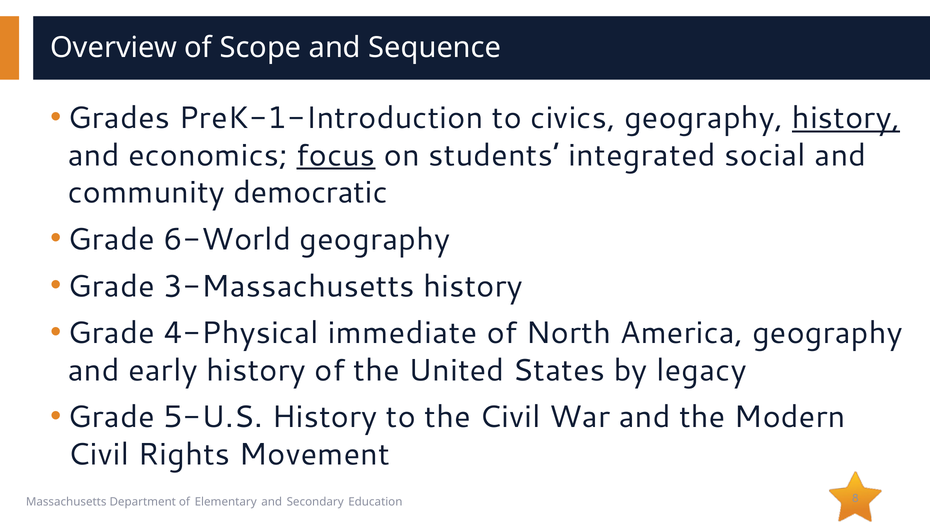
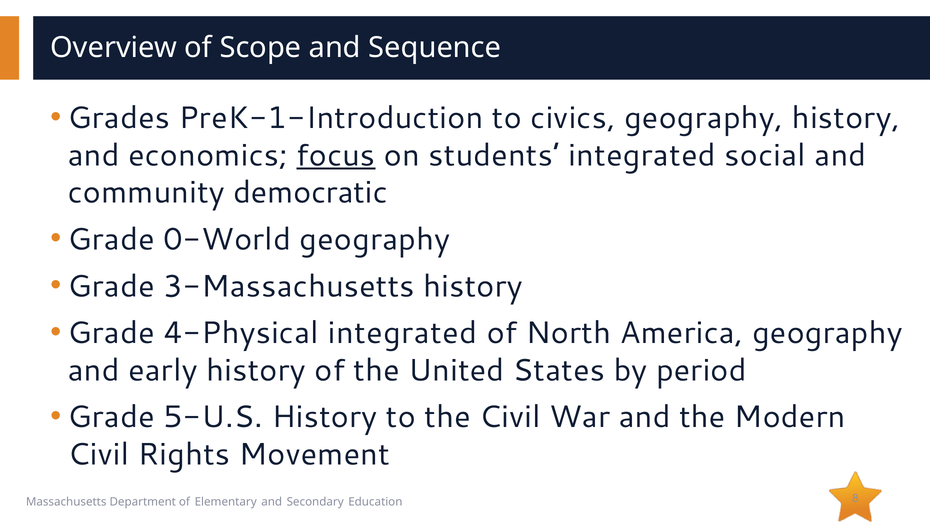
history at (846, 118) underline: present -> none
6-World: 6-World -> 0-World
4-Physical immediate: immediate -> integrated
legacy: legacy -> period
